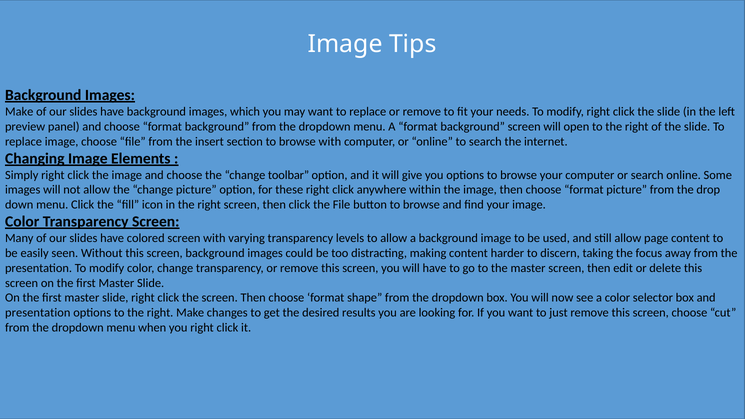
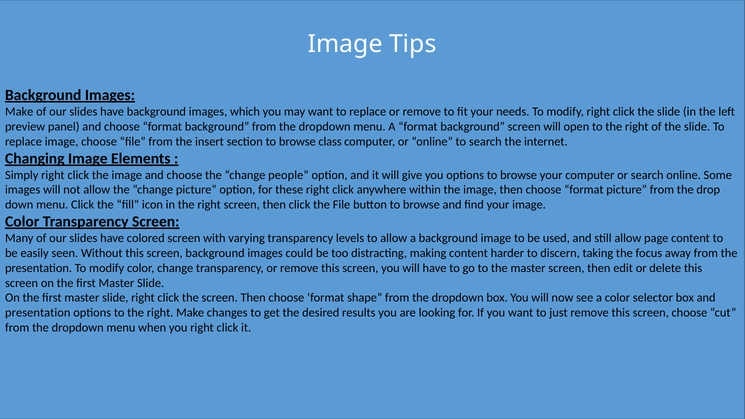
browse with: with -> class
toolbar: toolbar -> people
